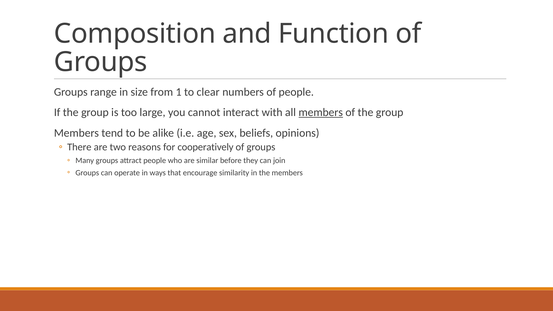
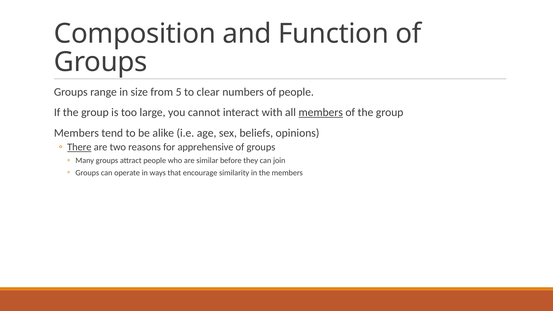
1: 1 -> 5
There underline: none -> present
cooperatively: cooperatively -> apprehensive
